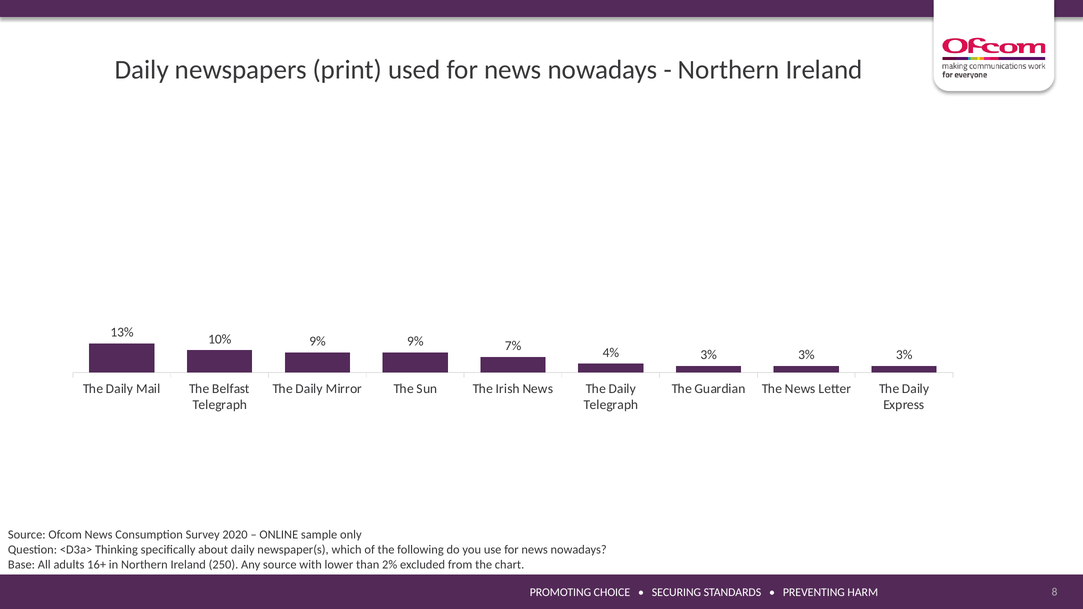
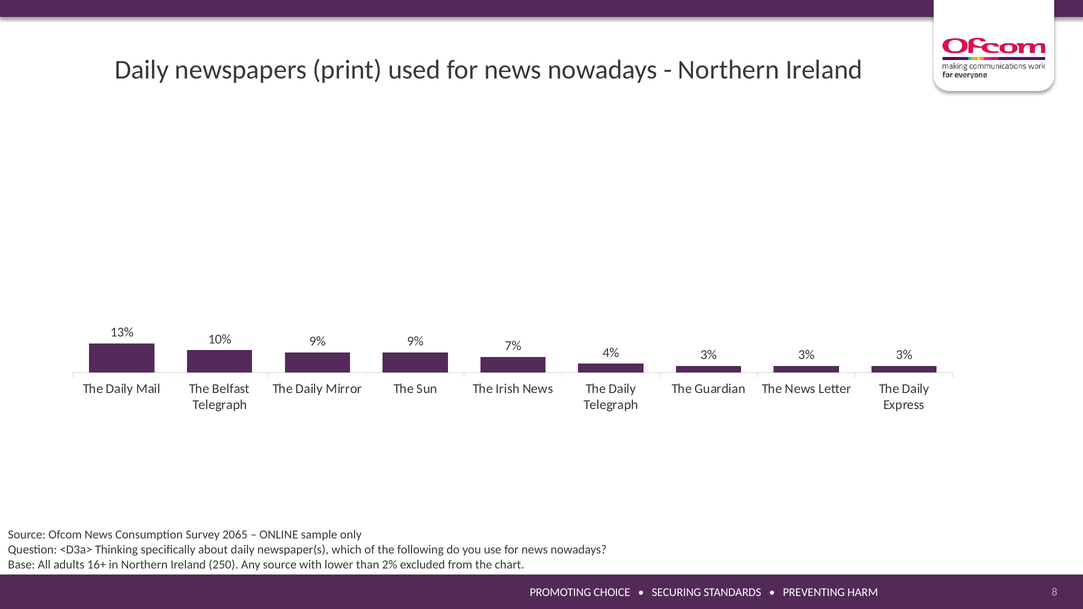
2020: 2020 -> 2065
